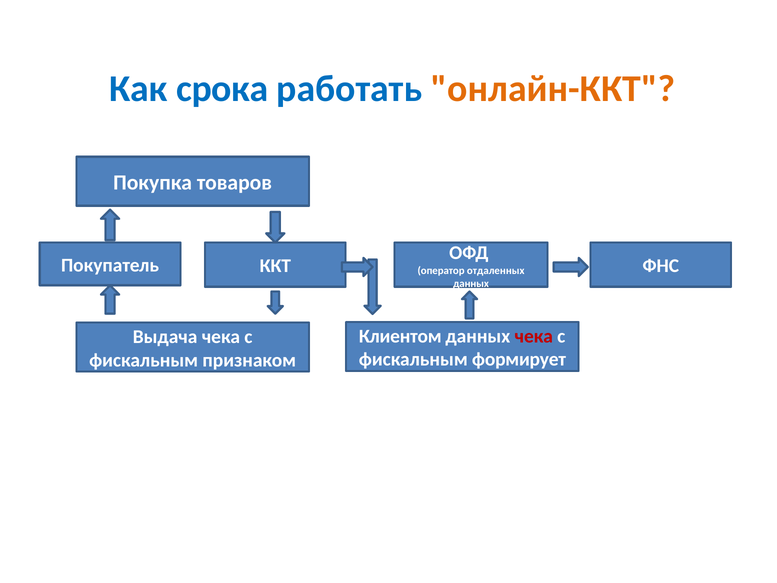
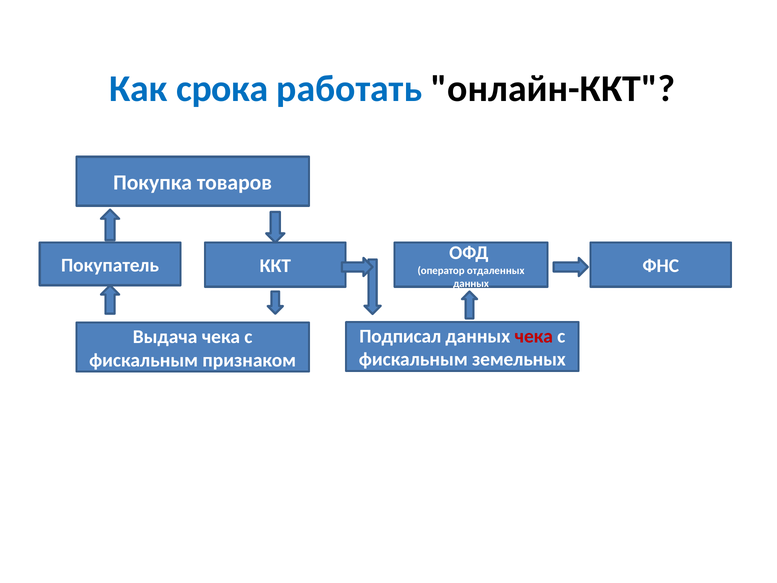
онлайн-ККТ colour: orange -> black
Клиентом: Клиентом -> Подписал
формирует: формирует -> земельных
